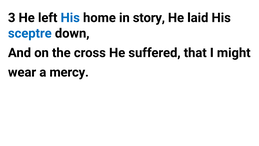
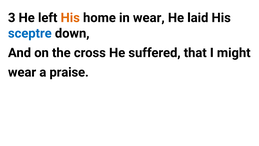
His at (70, 18) colour: blue -> orange
in story: story -> wear
mercy: mercy -> praise
